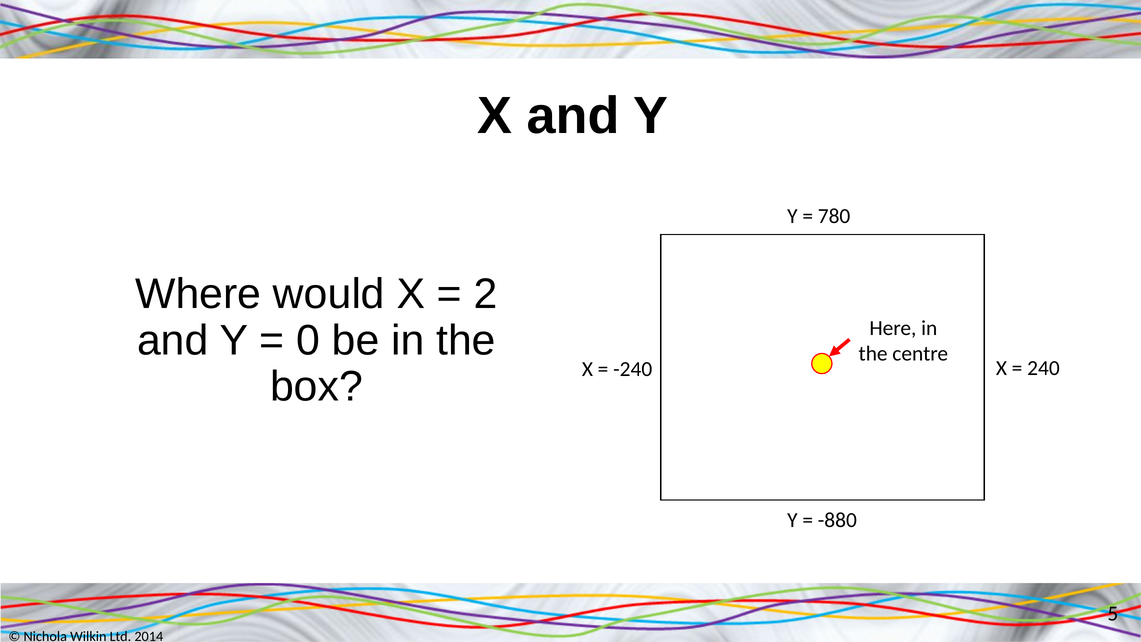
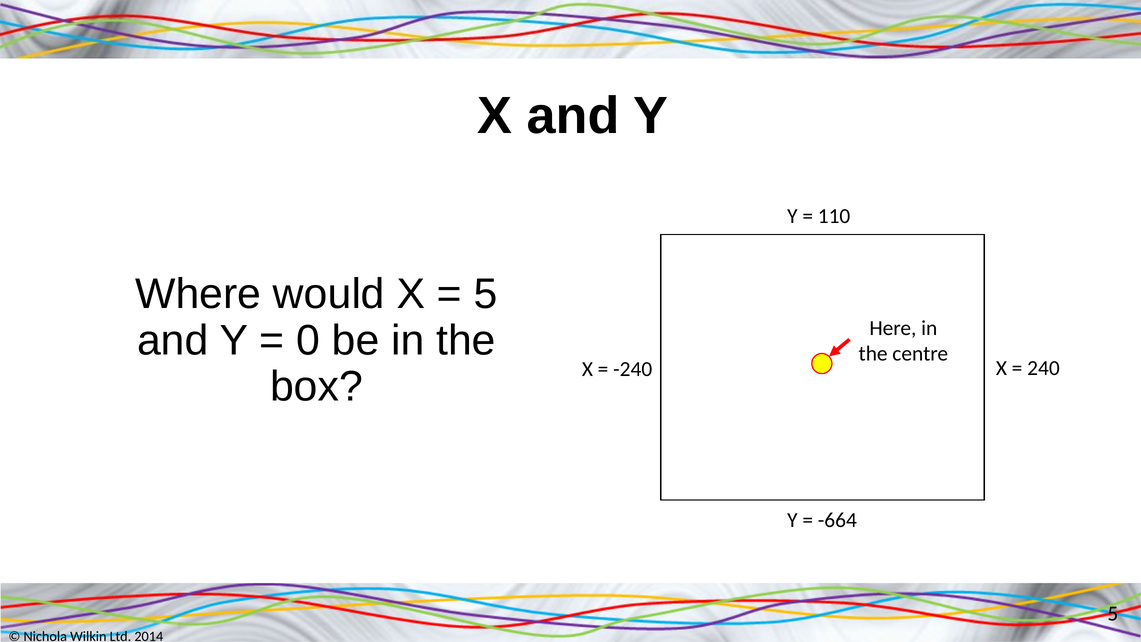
780: 780 -> 110
2 at (486, 294): 2 -> 5
-880: -880 -> -664
